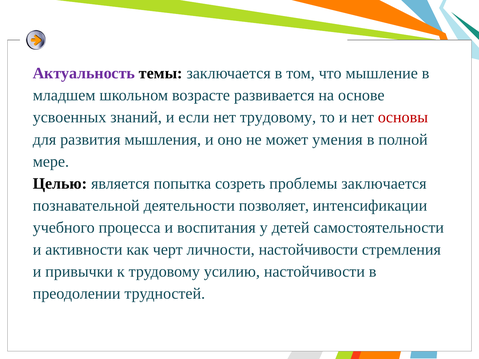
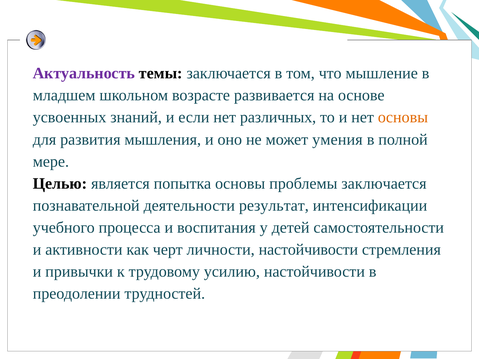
нет трудовому: трудовому -> различных
основы at (403, 117) colour: red -> orange
попытка созреть: созреть -> основы
позволяет: позволяет -> результат
